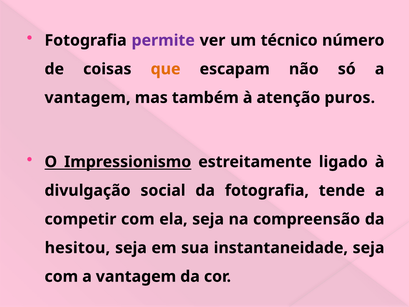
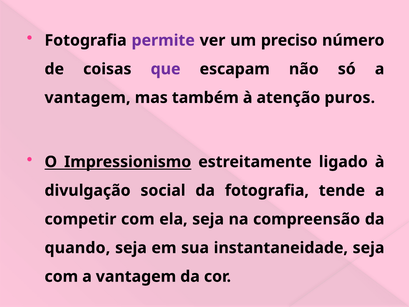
técnico: técnico -> preciso
que colour: orange -> purple
hesitou: hesitou -> quando
